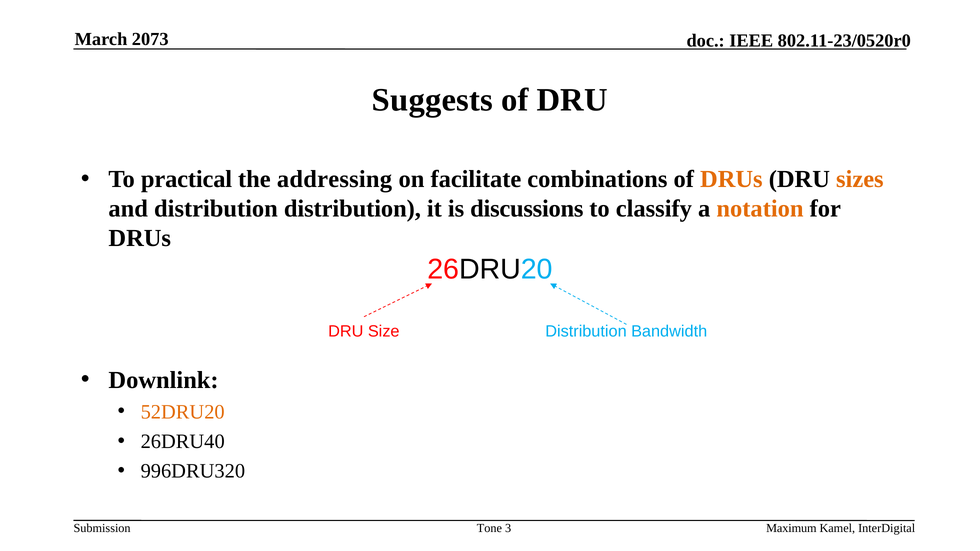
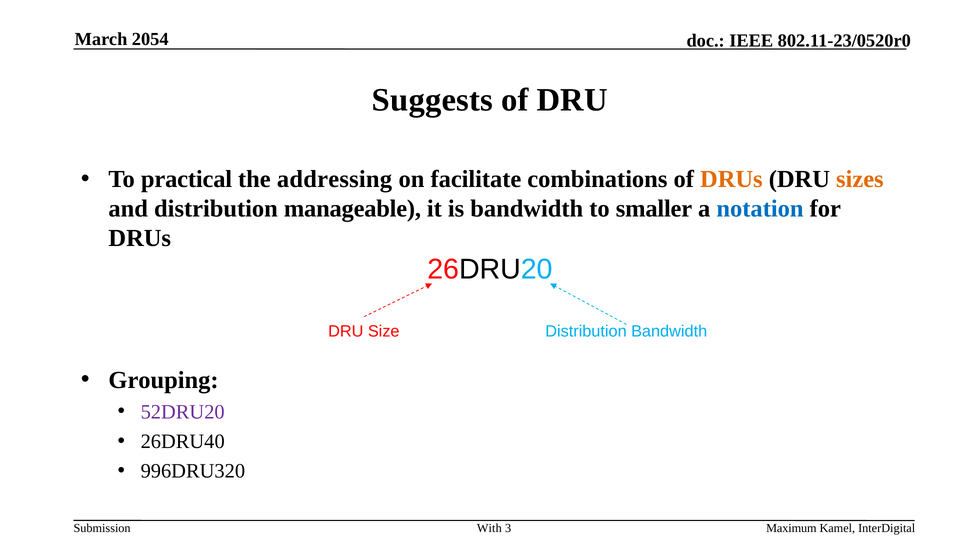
2073: 2073 -> 2054
distribution distribution: distribution -> manageable
is discussions: discussions -> bandwidth
classify: classify -> smaller
notation colour: orange -> blue
Downlink: Downlink -> Grouping
52DRU20 colour: orange -> purple
Tone: Tone -> With
